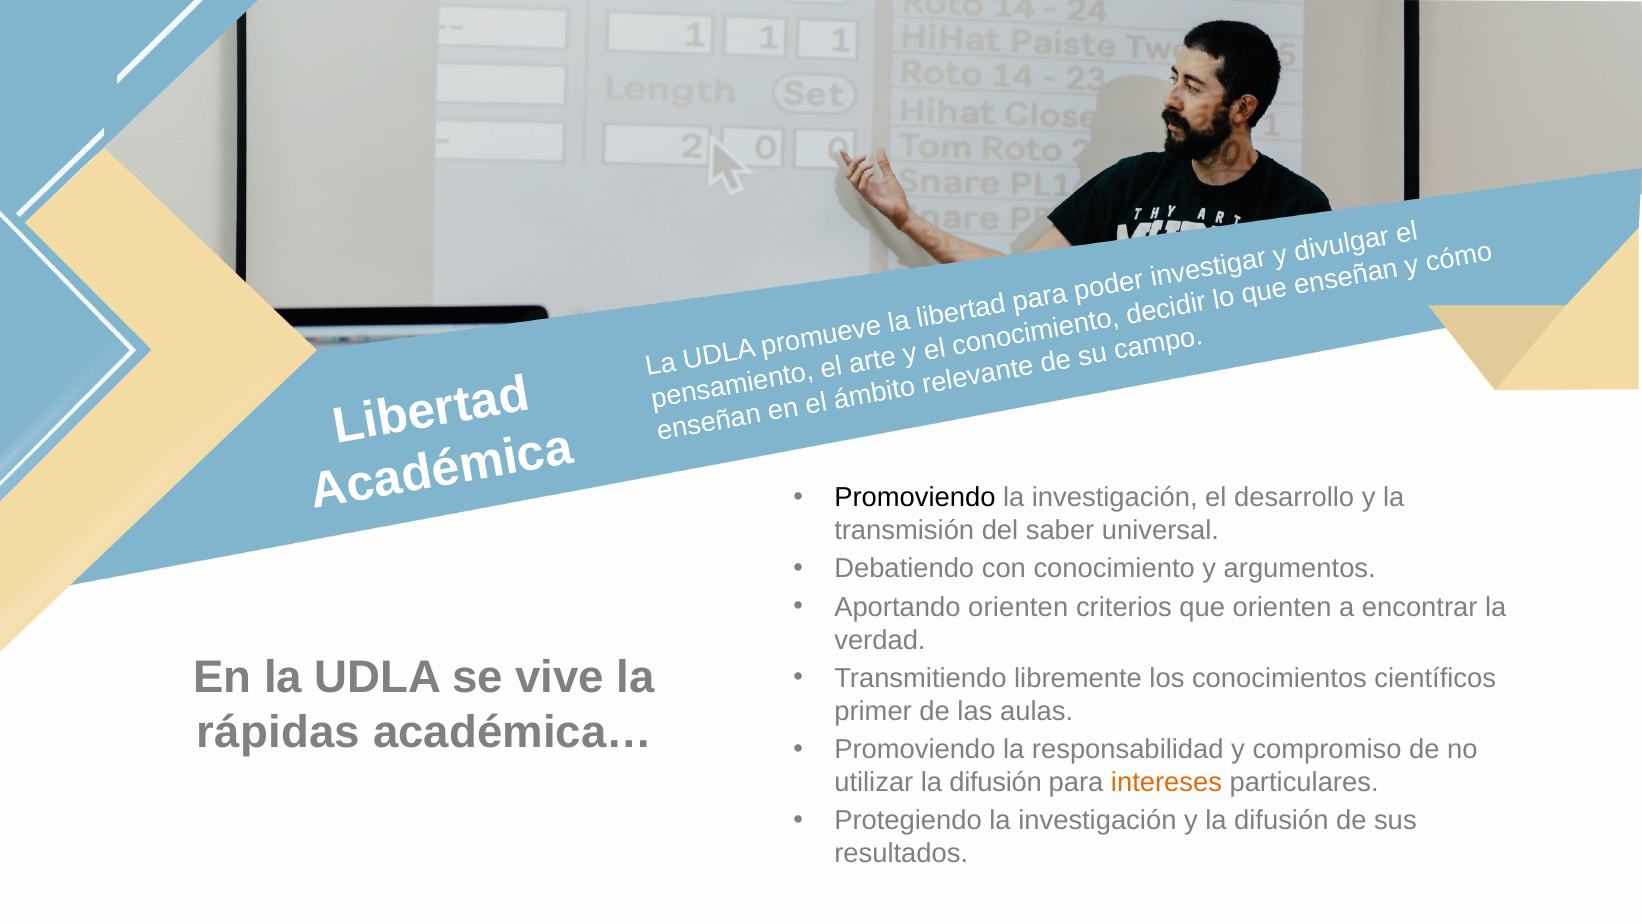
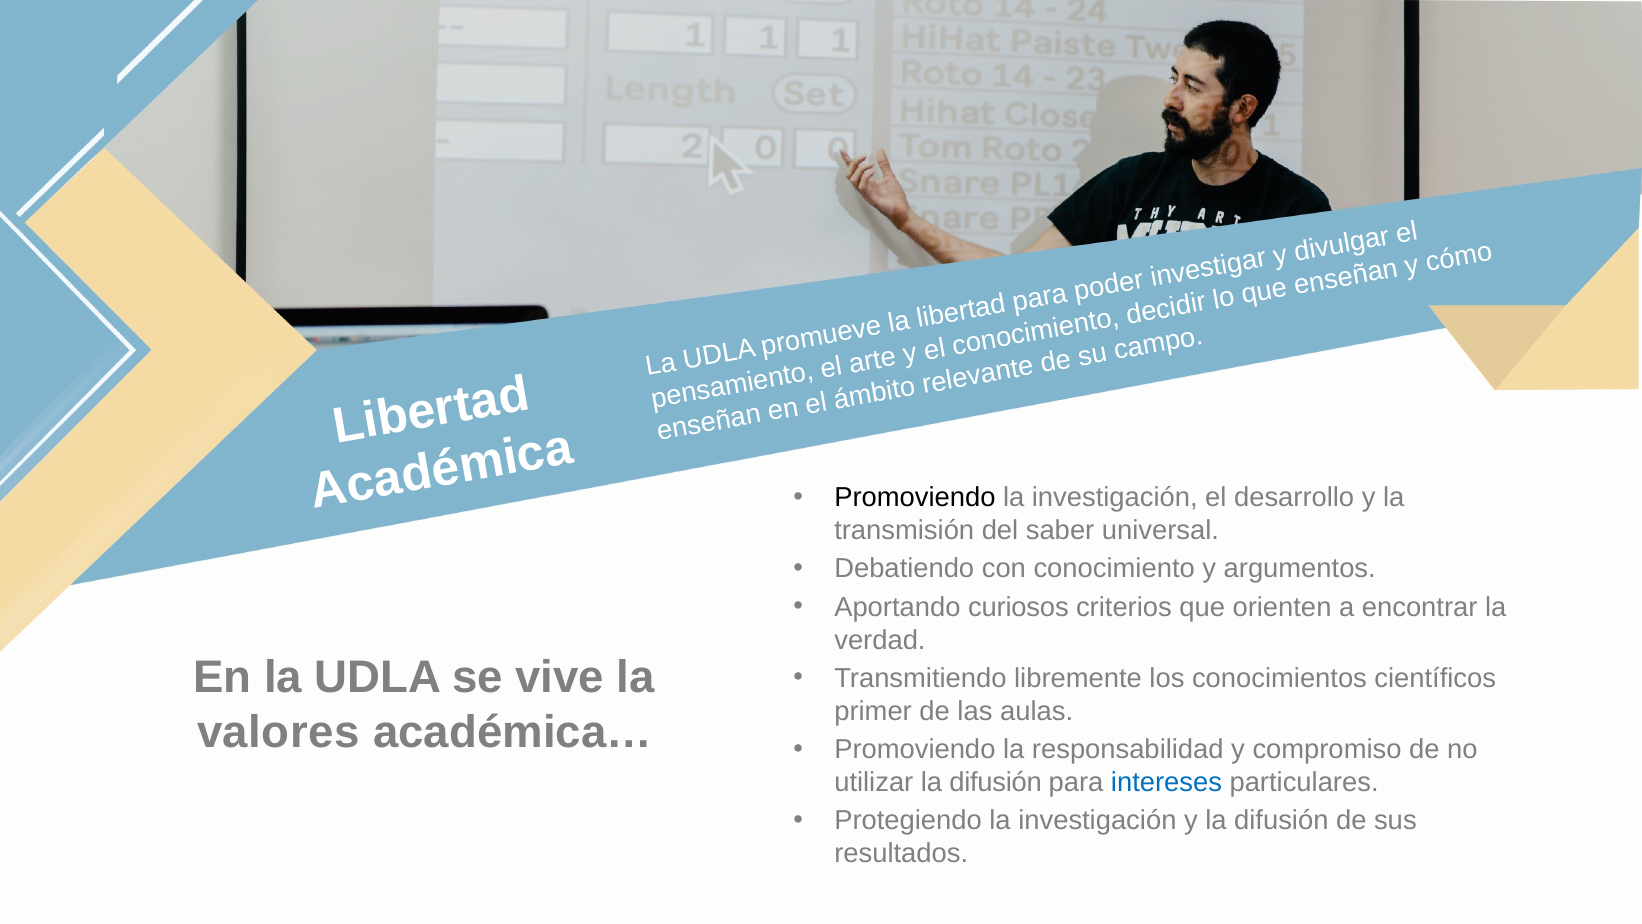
Aportando orienten: orienten -> curiosos
rápidas: rápidas -> valores
intereses colour: orange -> blue
